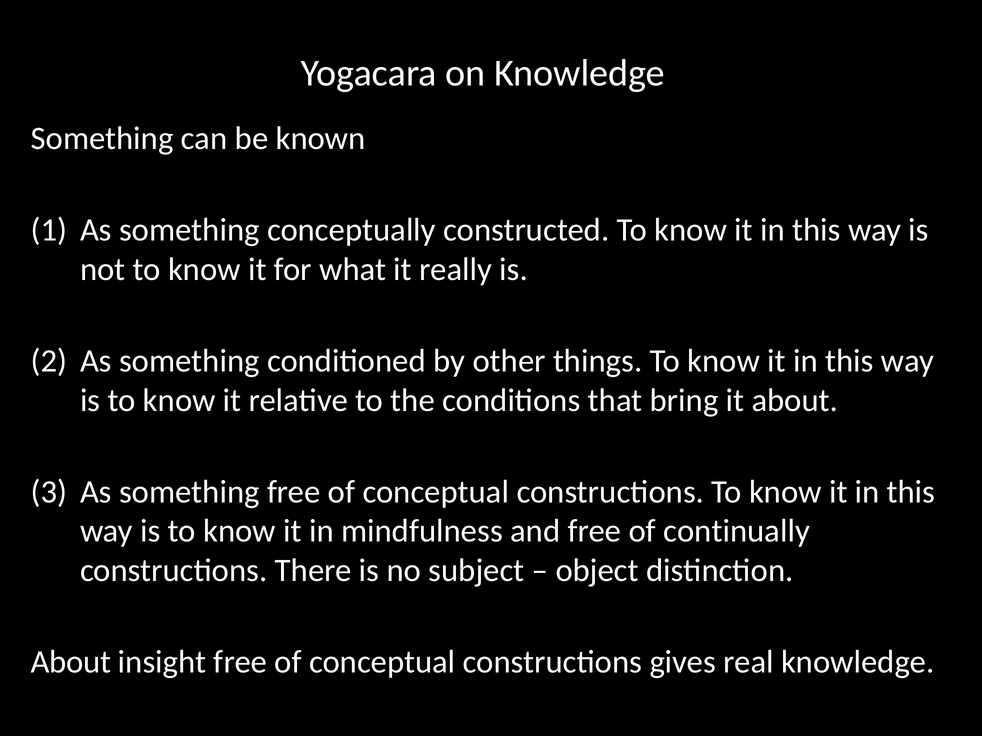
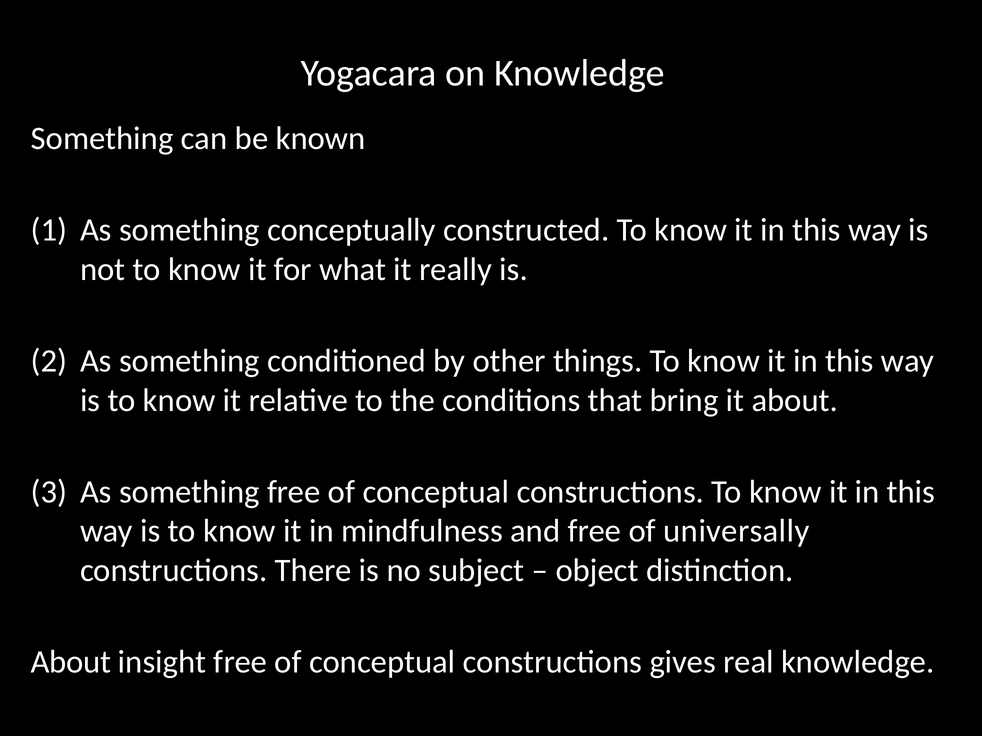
continually: continually -> universally
